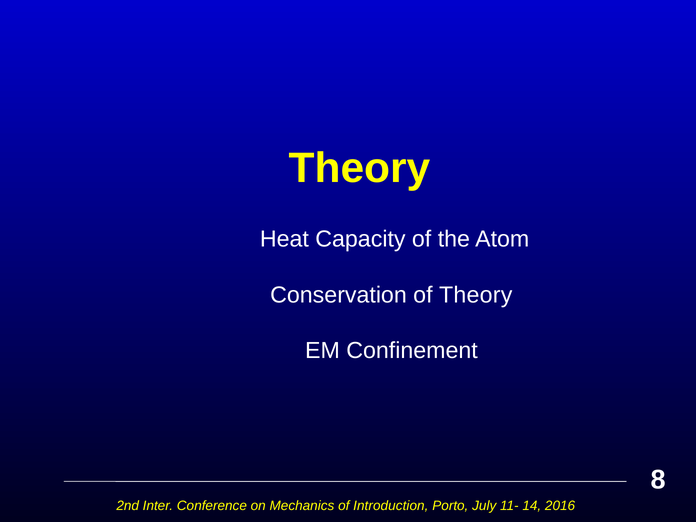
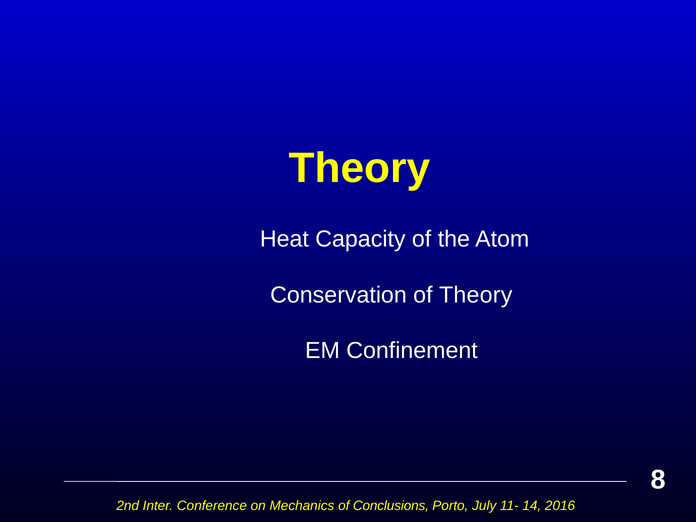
Introduction: Introduction -> Conclusions
